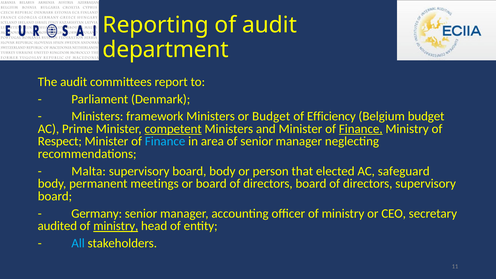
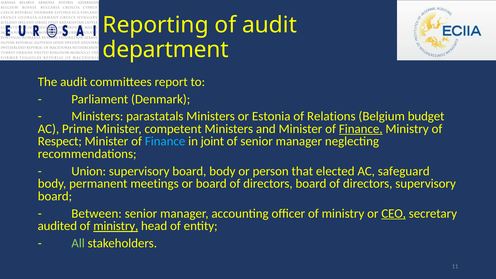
framework: framework -> parastatals
or Budget: Budget -> Estonia
Efficiency: Efficiency -> Relations
competent underline: present -> none
area: area -> joint
Malta: Malta -> Union
Germany: Germany -> Between
CEO underline: none -> present
All colour: light blue -> light green
